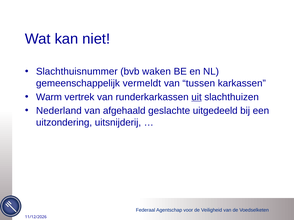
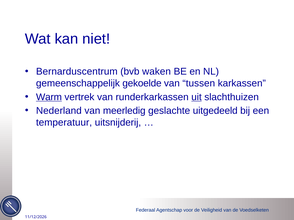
Slachthuisnummer: Slachthuisnummer -> Bernarduscentrum
vermeldt: vermeldt -> gekoelde
Warm underline: none -> present
afgehaald: afgehaald -> meerledig
uitzondering: uitzondering -> temperatuur
